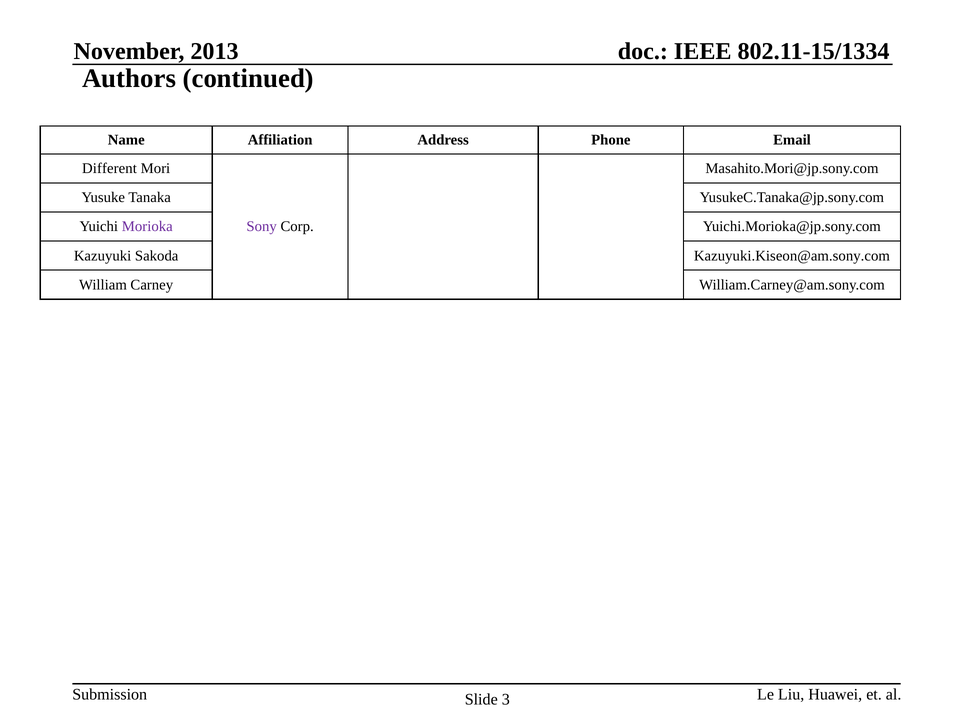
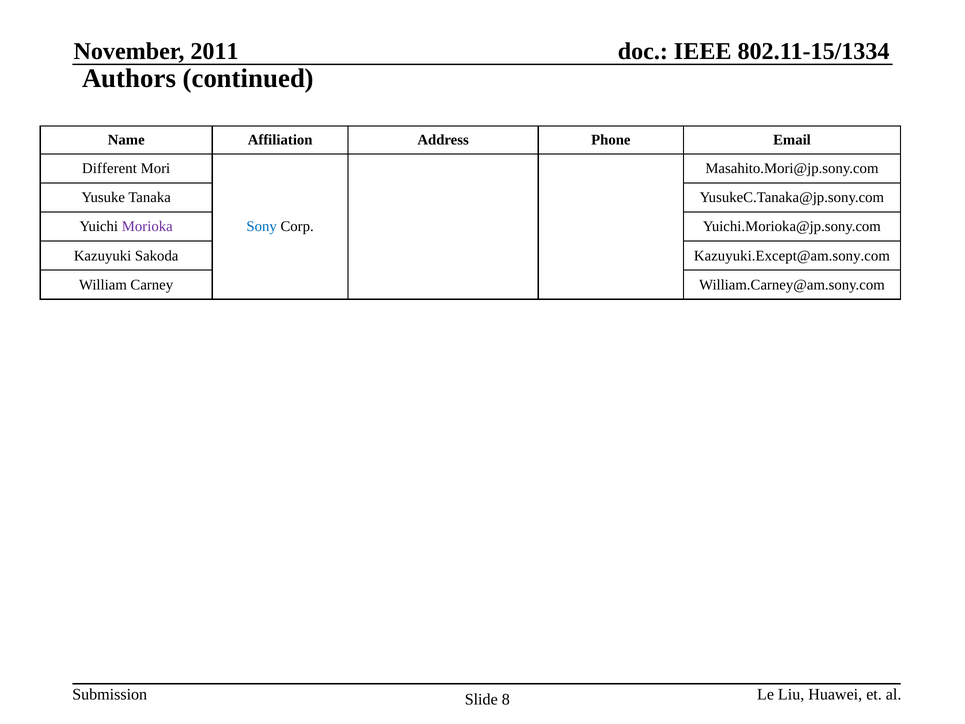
2013: 2013 -> 2011
Sony colour: purple -> blue
Kazuyuki.Kiseon@am.sony.com: Kazuyuki.Kiseon@am.sony.com -> Kazuyuki.Except@am.sony.com
3: 3 -> 8
